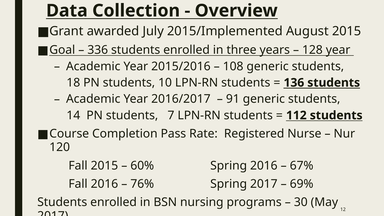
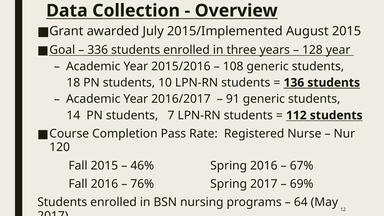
60%: 60% -> 46%
30: 30 -> 64
